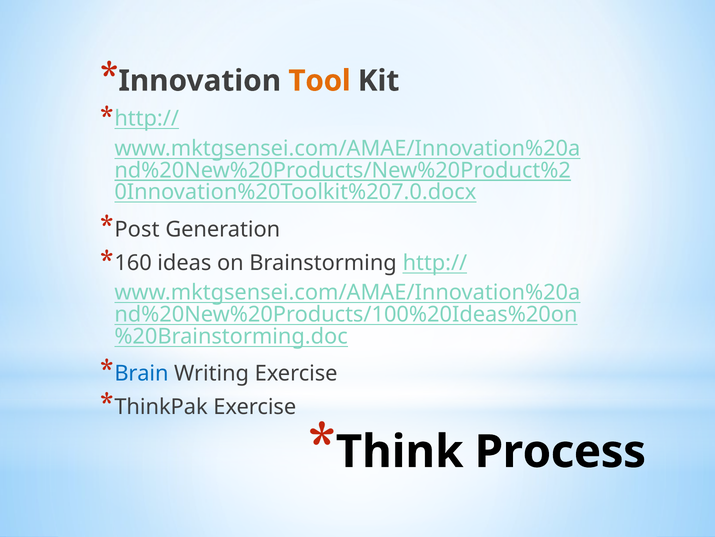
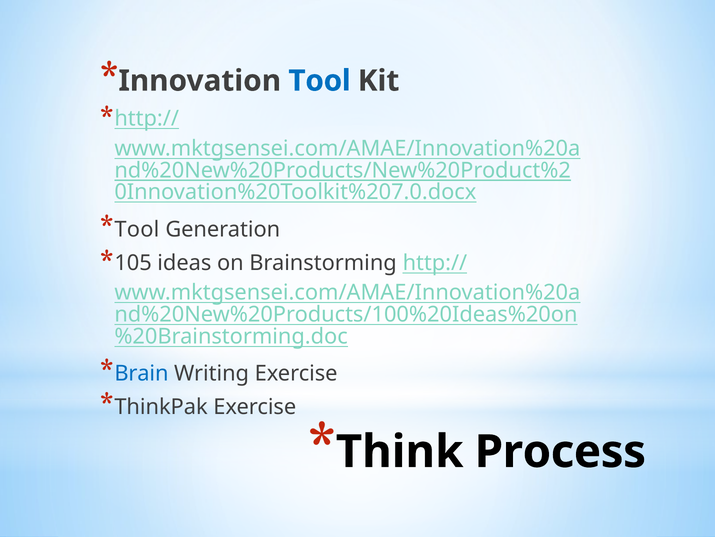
Tool at (320, 81) colour: orange -> blue
Post at (137, 229): Post -> Tool
160: 160 -> 105
